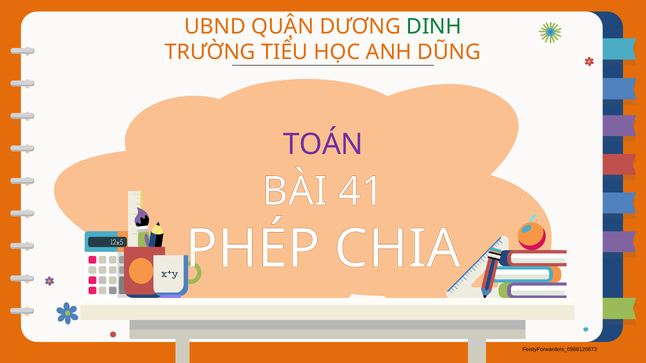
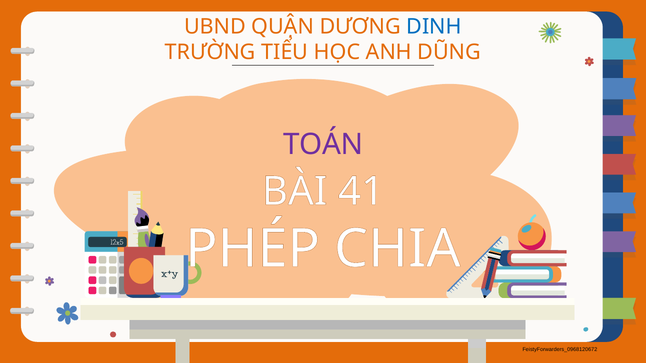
DINH colour: green -> blue
